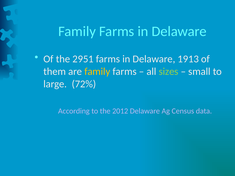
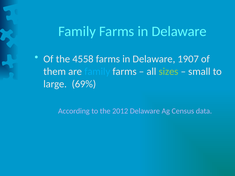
2951: 2951 -> 4558
1913: 1913 -> 1907
family at (97, 72) colour: yellow -> light blue
72%: 72% -> 69%
